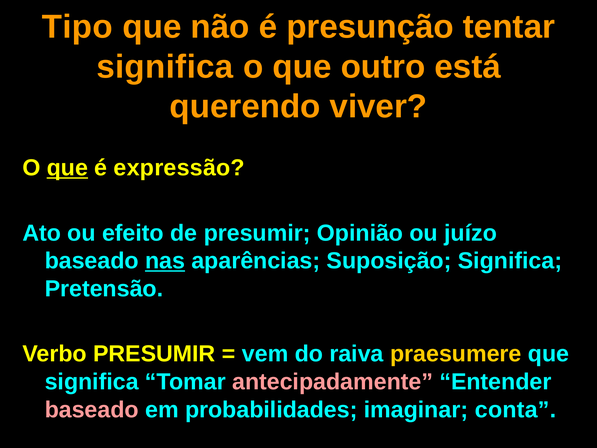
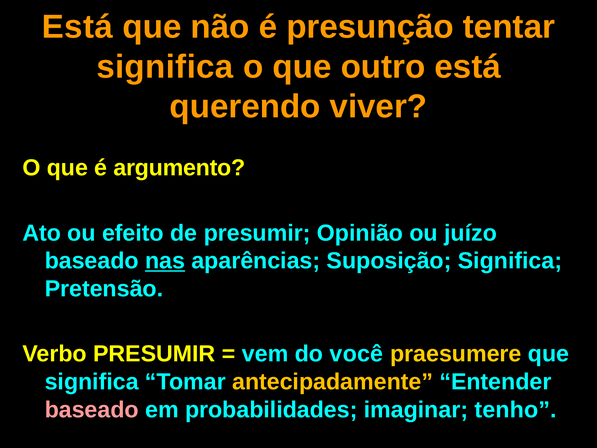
Tipo at (77, 27): Tipo -> Está
que at (67, 168) underline: present -> none
expressão: expressão -> argumento
raiva: raiva -> você
antecipadamente colour: pink -> yellow
conta: conta -> tenho
